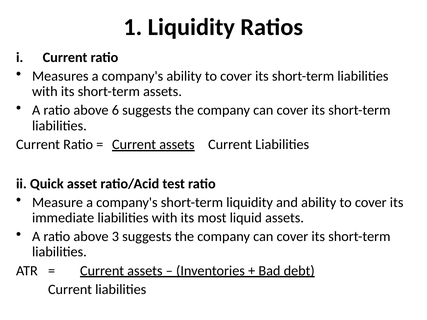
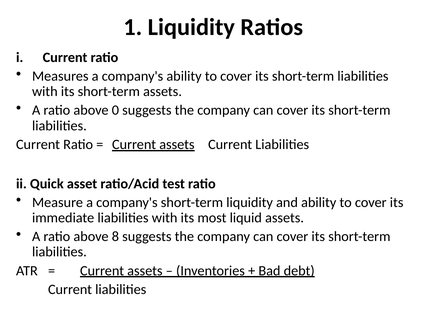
6: 6 -> 0
3: 3 -> 8
